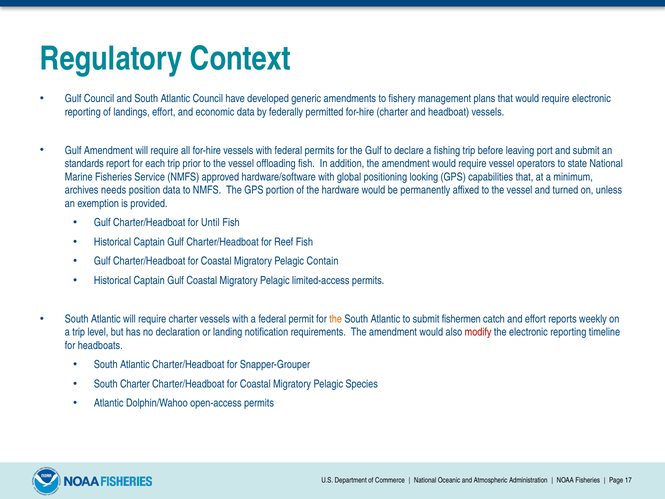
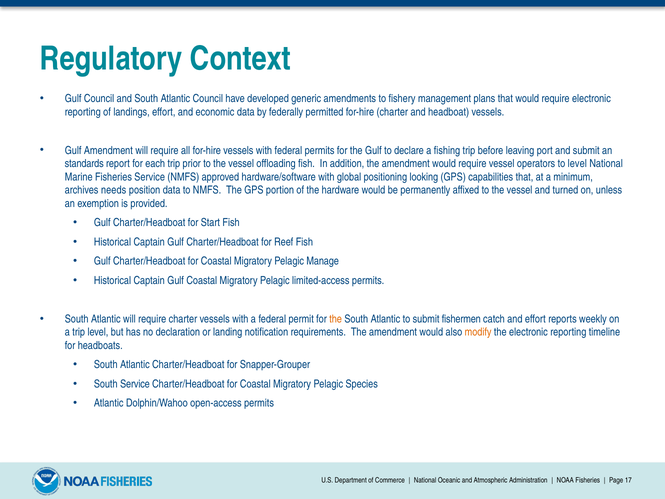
to state: state -> level
Until: Until -> Start
Contain: Contain -> Manage
modify colour: red -> orange
South Charter: Charter -> Service
